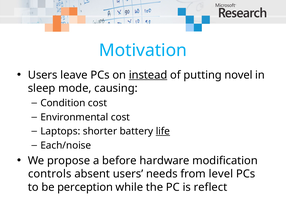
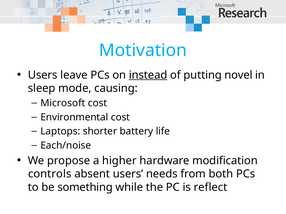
Condition: Condition -> Microsoft
life underline: present -> none
before: before -> higher
level: level -> both
perception: perception -> something
